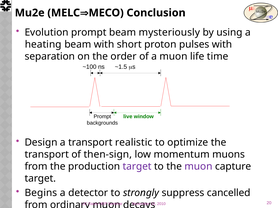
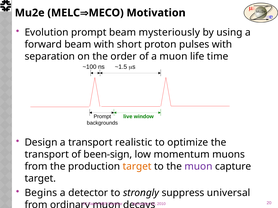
Conclusion: Conclusion -> Motivation
heating: heating -> forward
then-sign: then-sign -> been-sign
target at (137, 167) colour: purple -> orange
cancelled: cancelled -> universal
